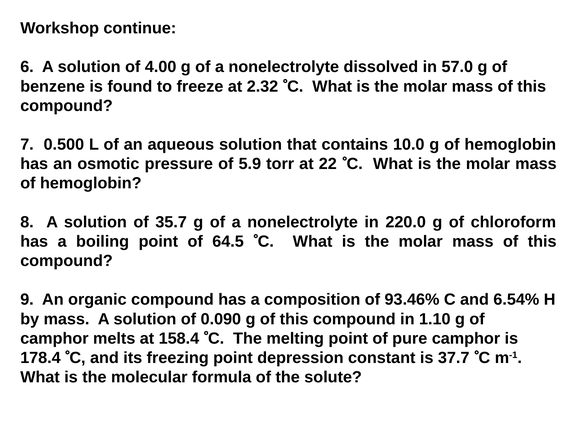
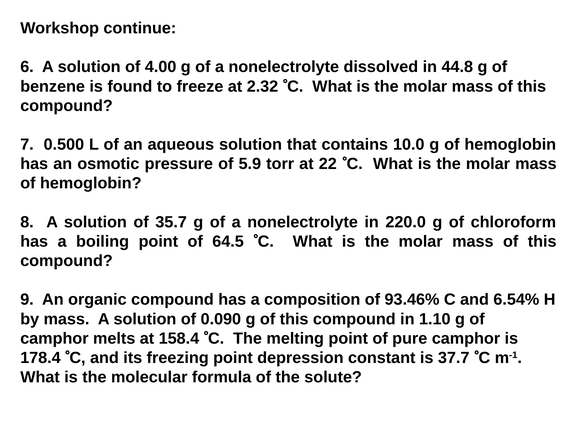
57.0: 57.0 -> 44.8
